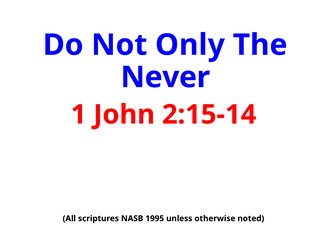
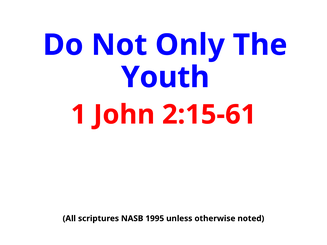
Never: Never -> Youth
2:15-14: 2:15-14 -> 2:15-61
